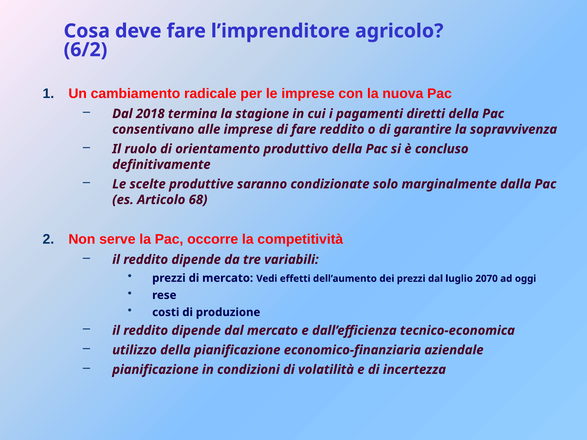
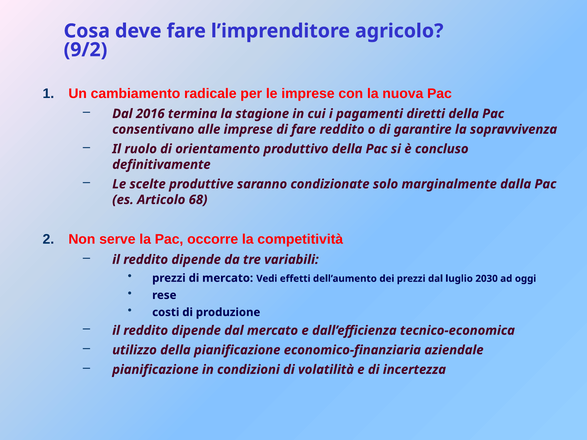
6/2: 6/2 -> 9/2
2018: 2018 -> 2016
2070: 2070 -> 2030
